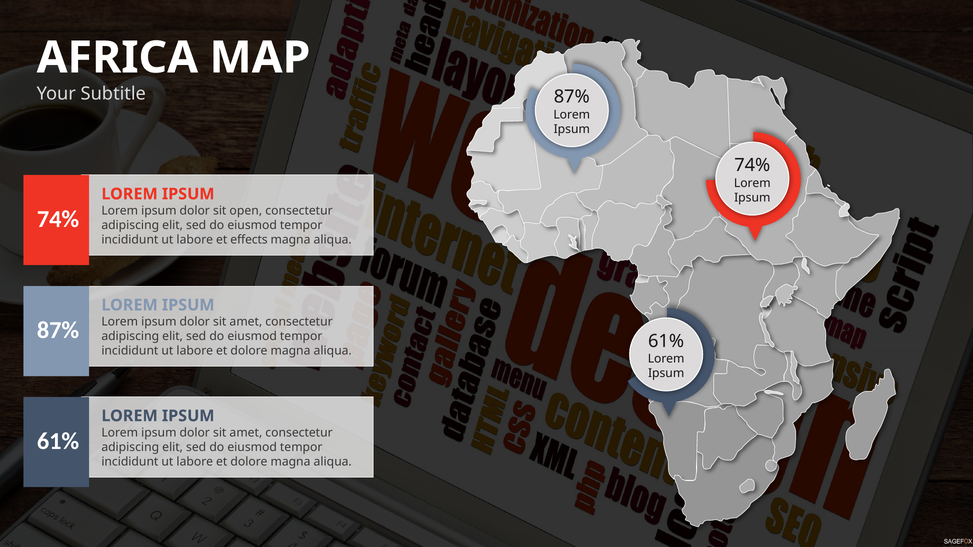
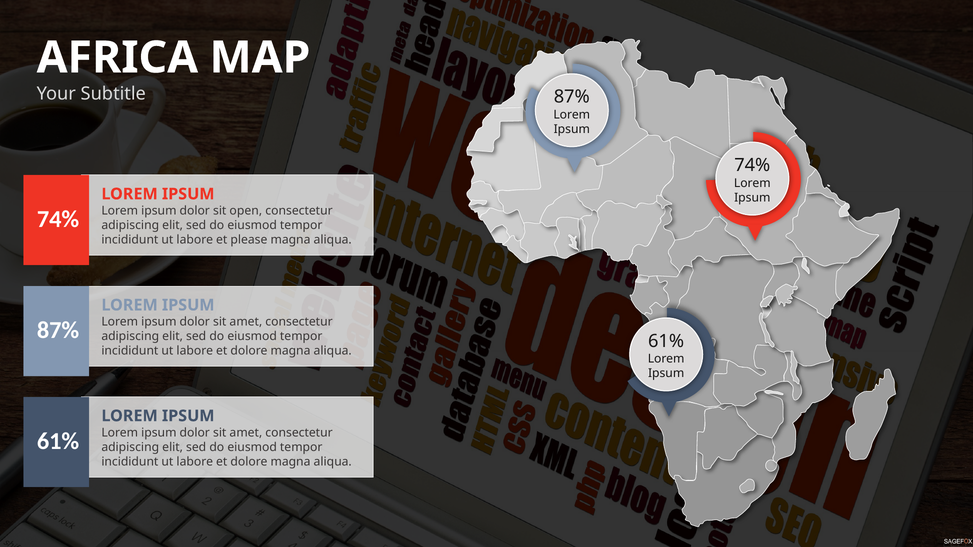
effects: effects -> please
